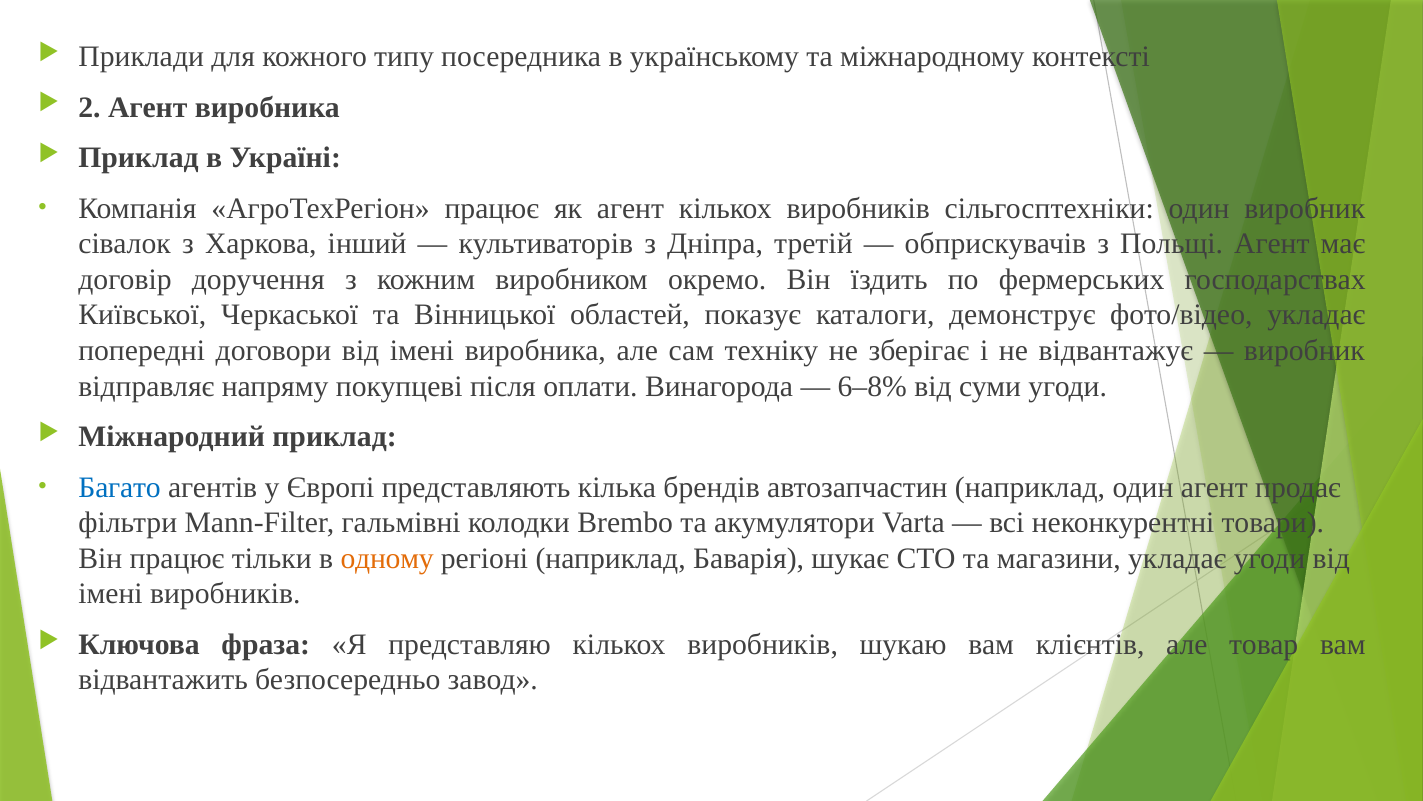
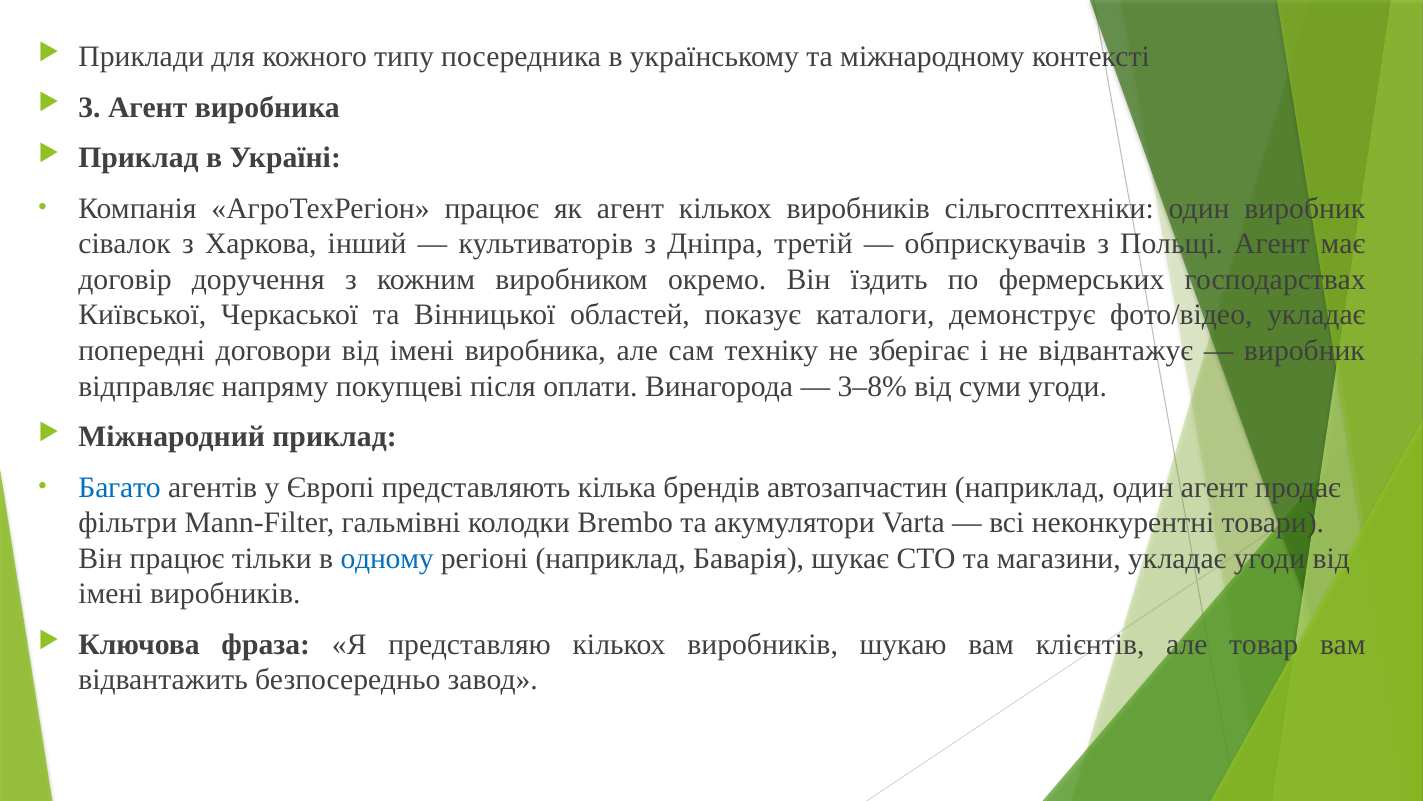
2: 2 -> 3
6–8%: 6–8% -> 3–8%
одному colour: orange -> blue
